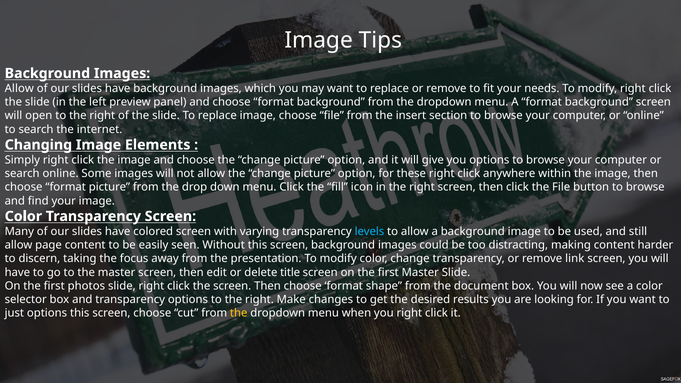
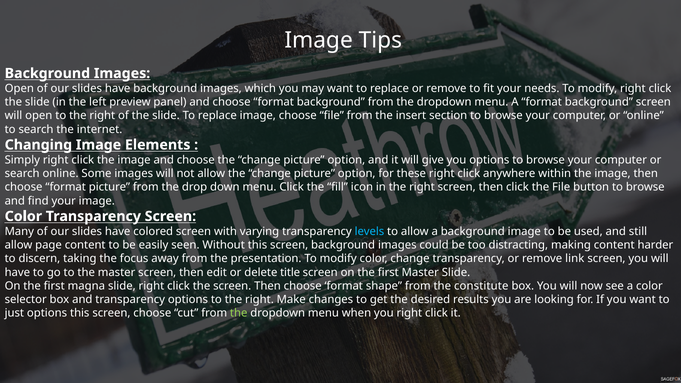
Allow at (19, 88): Allow -> Open
photos: photos -> magna
document: document -> constitute
the at (239, 313) colour: yellow -> light green
